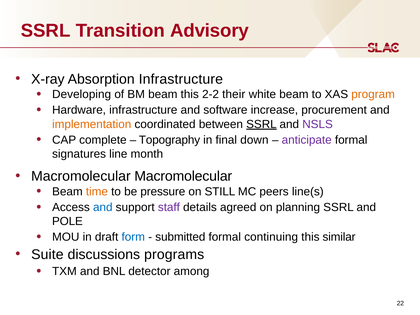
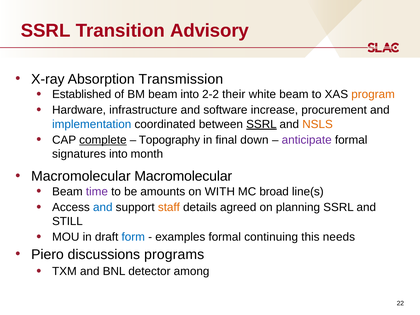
Absorption Infrastructure: Infrastructure -> Transmission
Developing: Developing -> Established
beam this: this -> into
implementation colour: orange -> blue
NSLS colour: purple -> orange
complete underline: none -> present
signatures line: line -> into
time colour: orange -> purple
pressure: pressure -> amounts
STILL: STILL -> WITH
peers: peers -> broad
staff colour: purple -> orange
POLE: POLE -> STILL
submitted: submitted -> examples
similar: similar -> needs
Suite: Suite -> Piero
